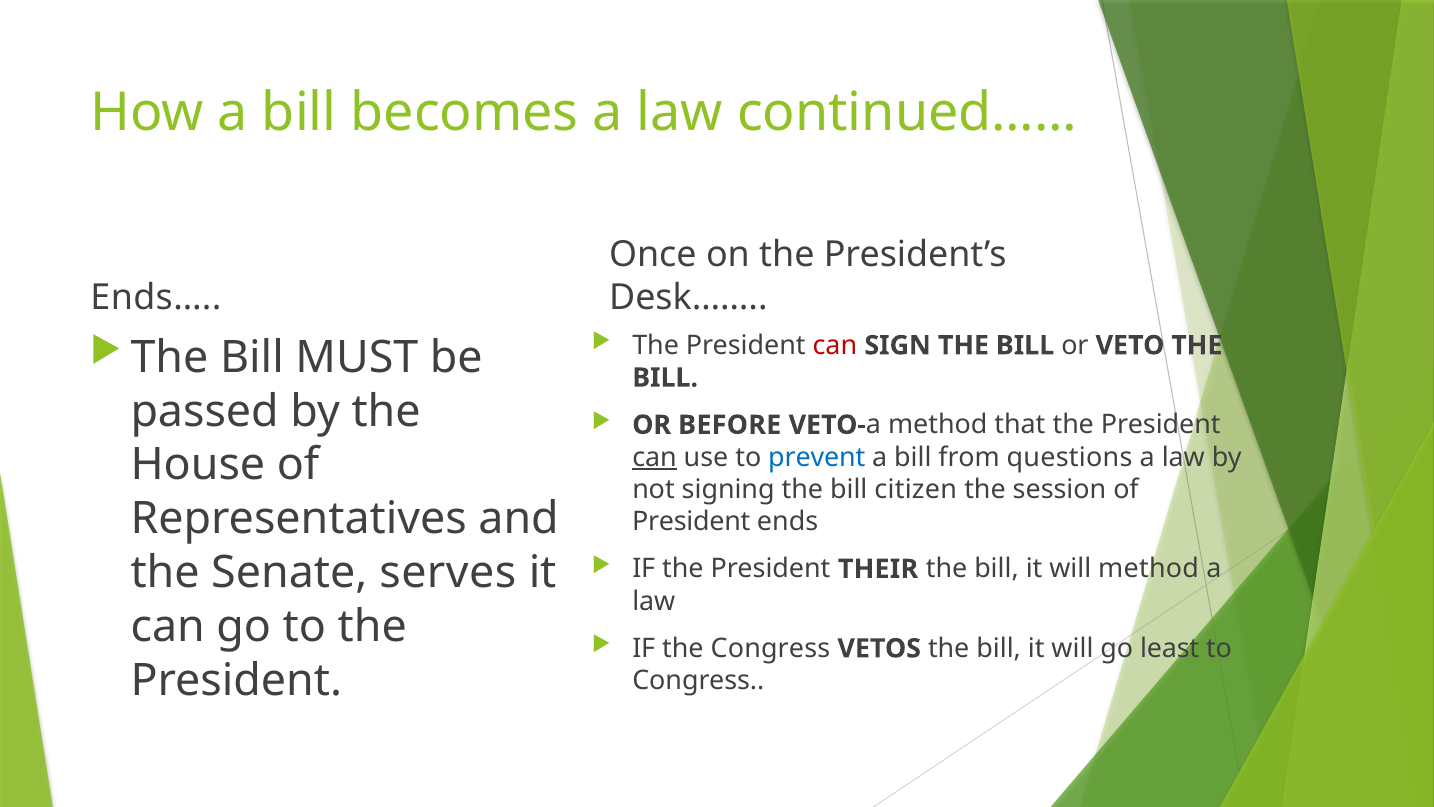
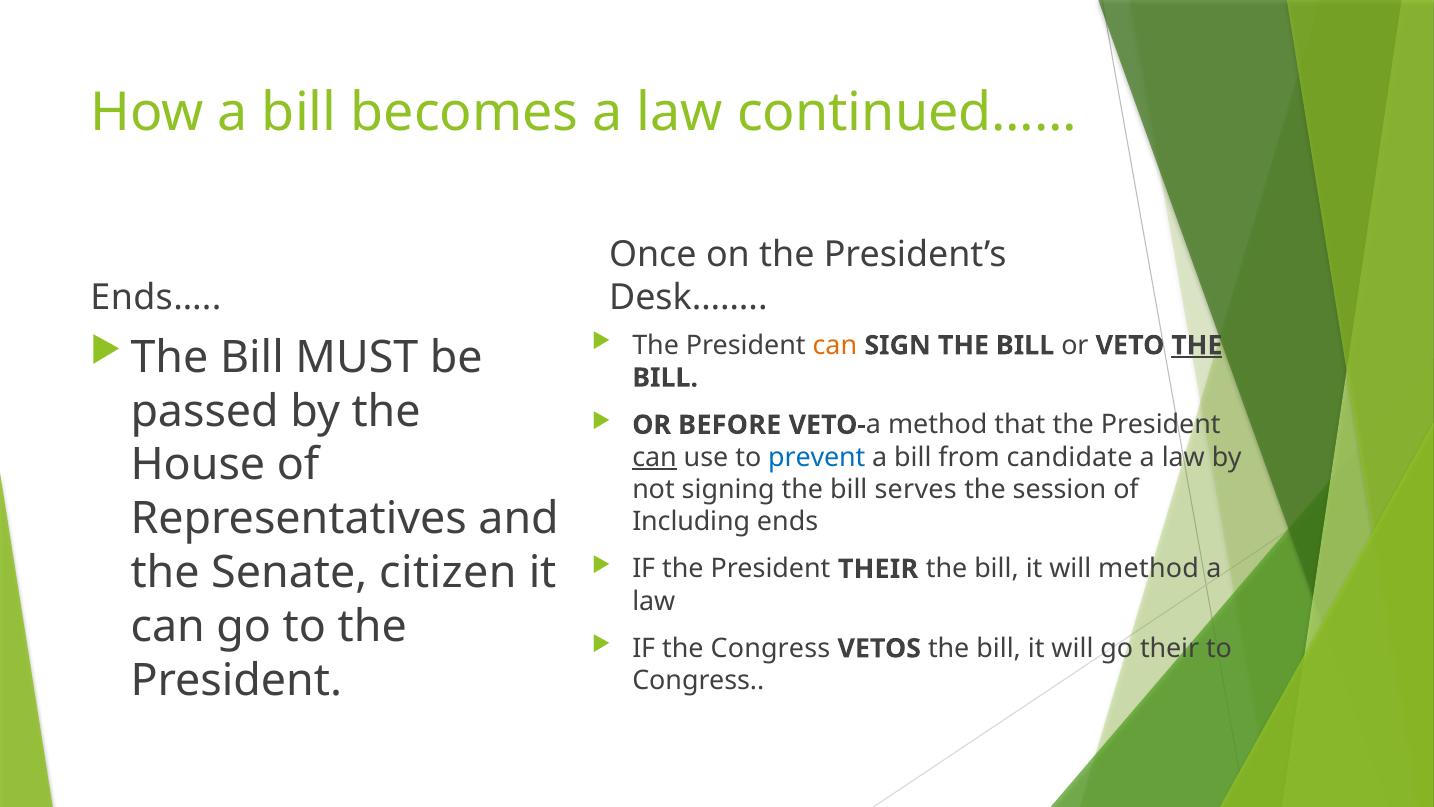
can at (835, 345) colour: red -> orange
THE at (1197, 345) underline: none -> present
questions: questions -> candidate
citizen: citizen -> serves
President at (691, 522): President -> Including
serves: serves -> citizen
go least: least -> their
